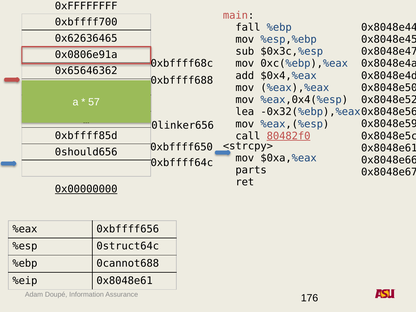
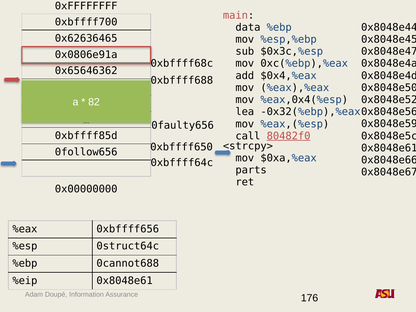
fall: fall -> data
57: 57 -> 82
0linker656: 0linker656 -> 0faulty656
0should656: 0should656 -> 0follow656
0x00000000 underline: present -> none
